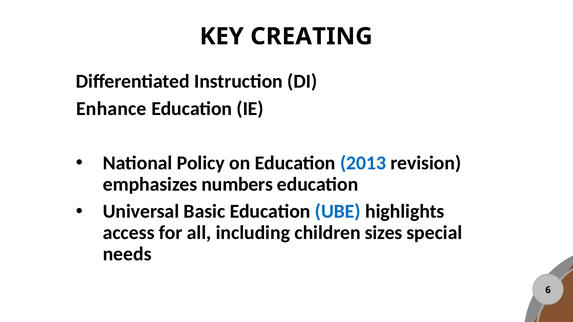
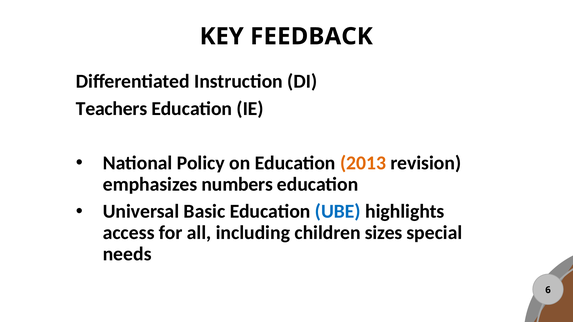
CREATING: CREATING -> FEEDBACK
Enhance: Enhance -> Teachers
2013 colour: blue -> orange
